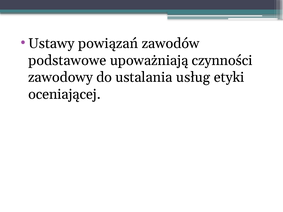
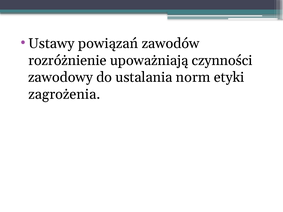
podstawowe: podstawowe -> rozróżnienie
usług: usług -> norm
oceniającej: oceniającej -> zagrożenia
